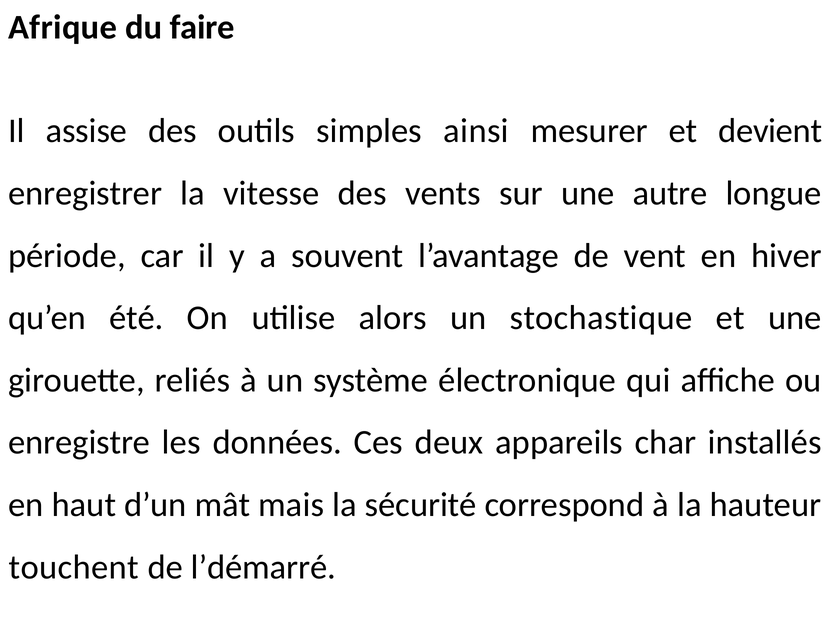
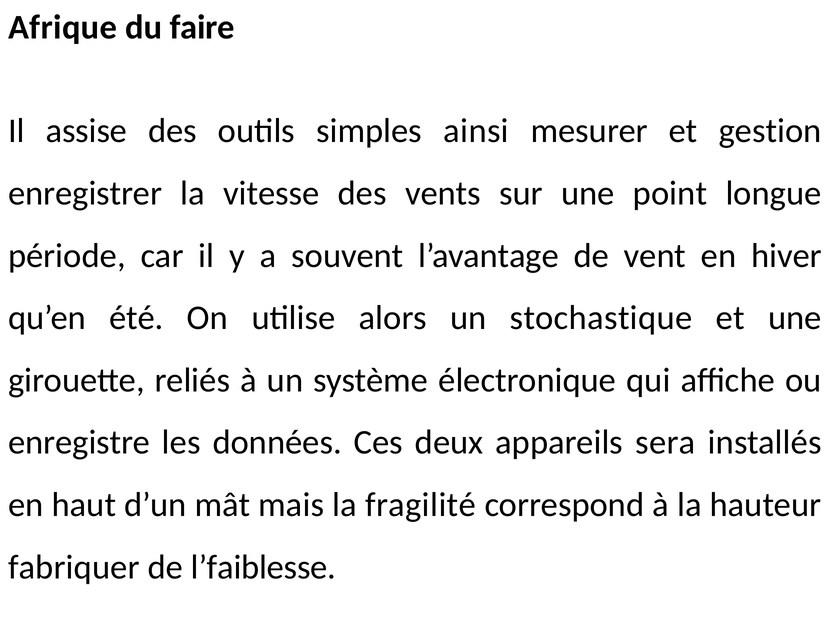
devient: devient -> gestion
autre: autre -> point
char: char -> sera
sécurité: sécurité -> fragilité
touchent: touchent -> fabriquer
l’démarré: l’démarré -> l’faiblesse
